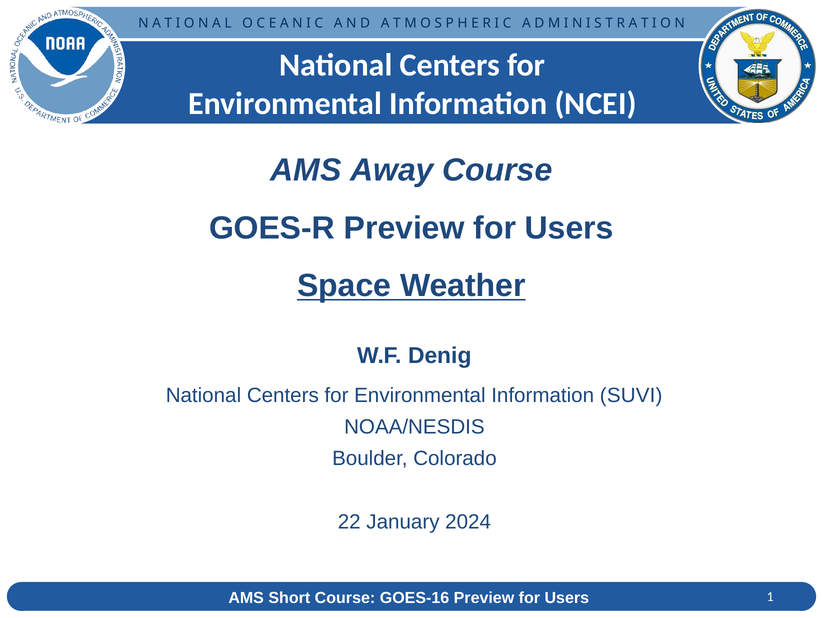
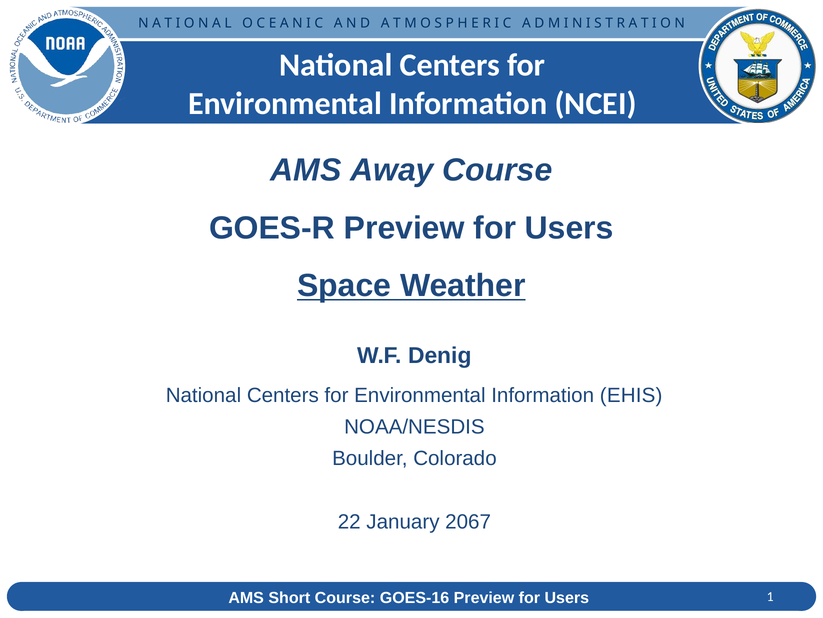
SUVI: SUVI -> EHIS
2024: 2024 -> 2067
